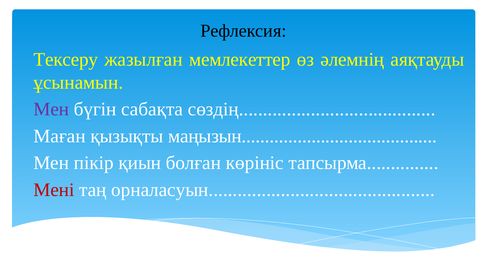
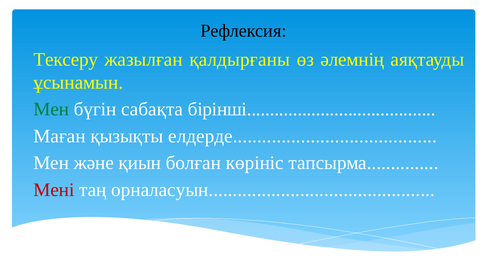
мемлекеттер: мемлекеттер -> қалдырғаны
Мен at (51, 109) colour: purple -> green
сөздің: сөздің -> бірінші
маңызын: маңызын -> елдерде
пікір: пікір -> және
